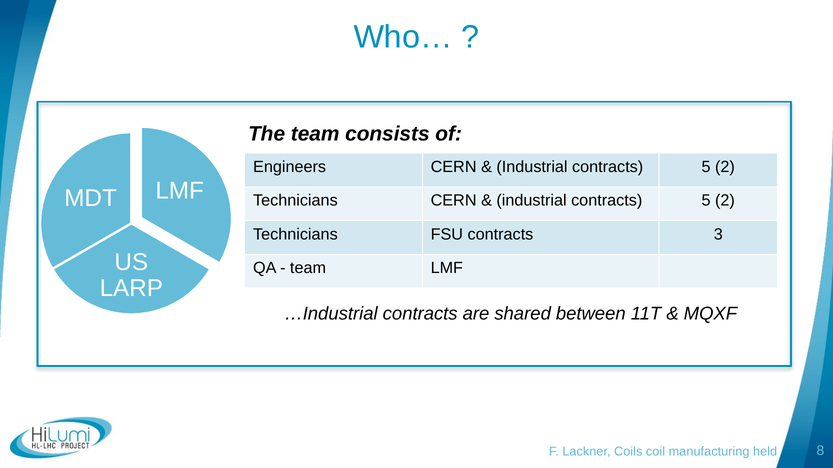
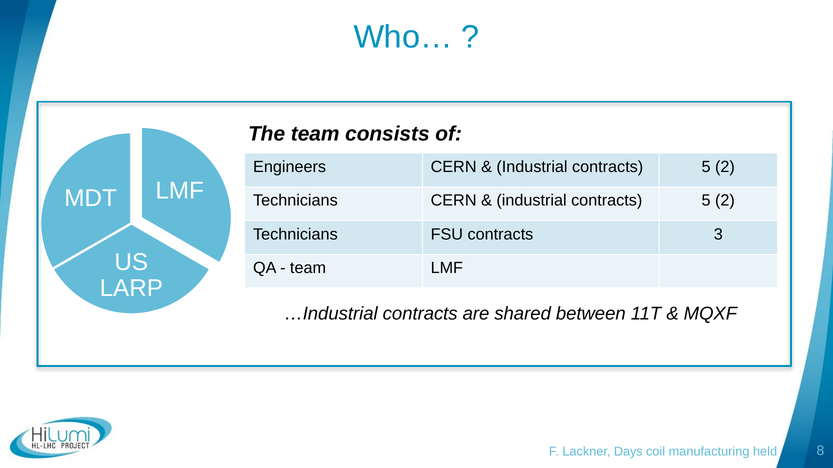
Coils: Coils -> Days
